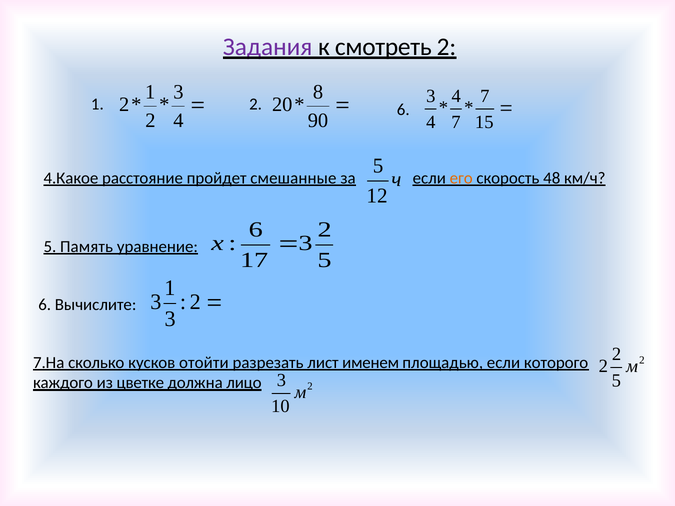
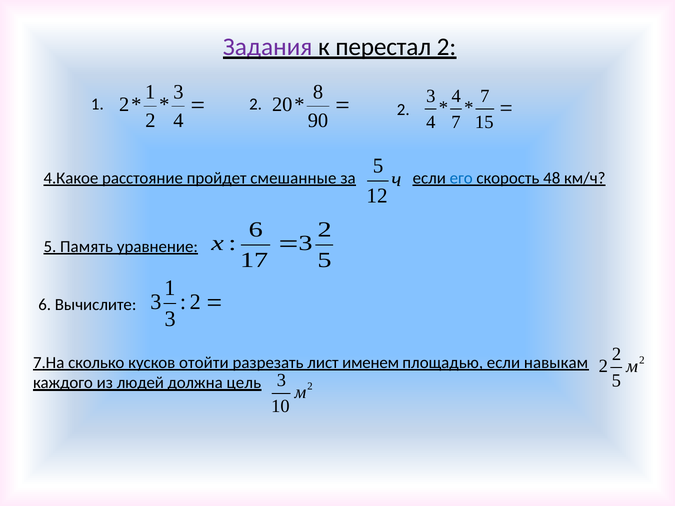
смотреть: смотреть -> перестал
6 at (403, 110): 6 -> 2
его colour: orange -> blue
которого: которого -> навыкам
цветке: цветке -> людей
лицо: лицо -> цель
